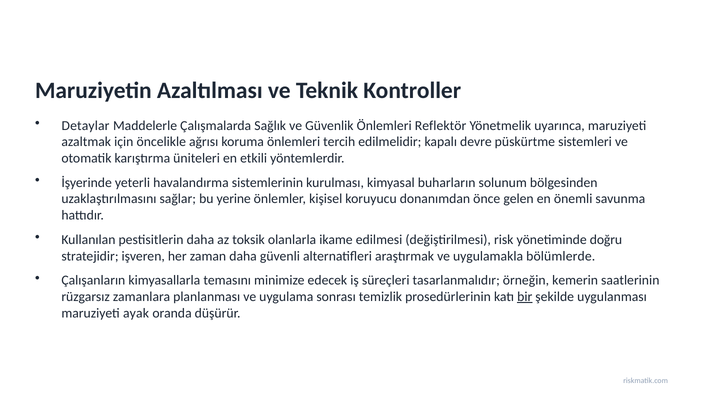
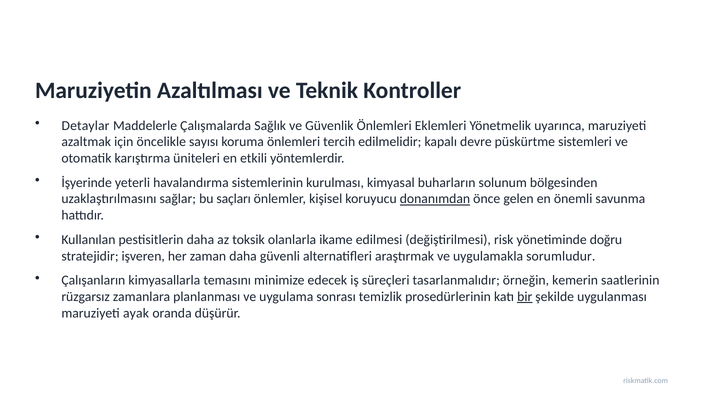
Reflektör: Reflektör -> Eklemleri
ağrısı: ağrısı -> sayısı
yerine: yerine -> saçları
donanımdan underline: none -> present
bölümlerde: bölümlerde -> sorumludur
